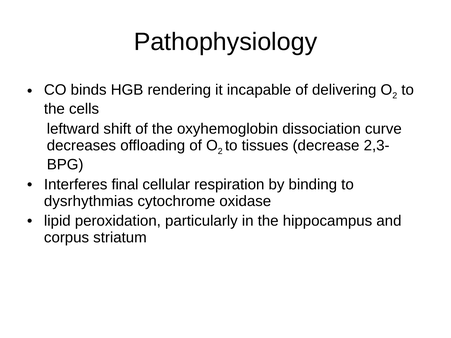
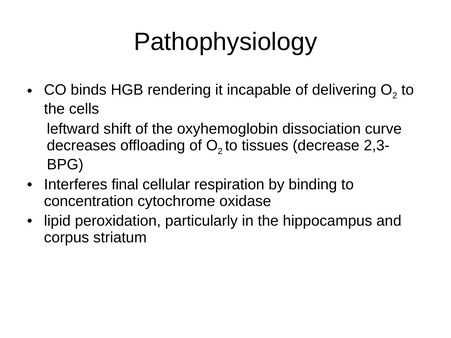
dysrhythmias: dysrhythmias -> concentration
